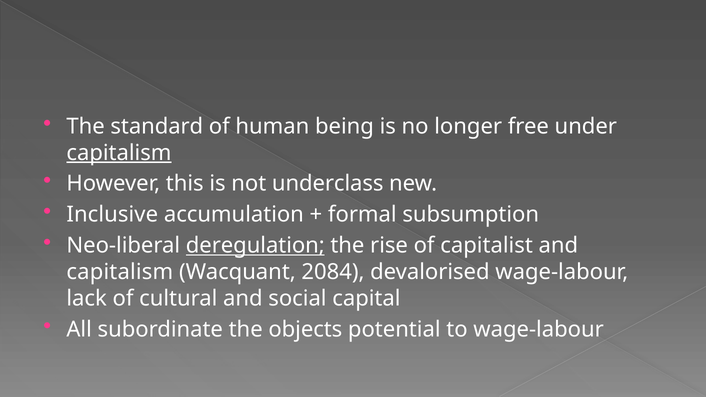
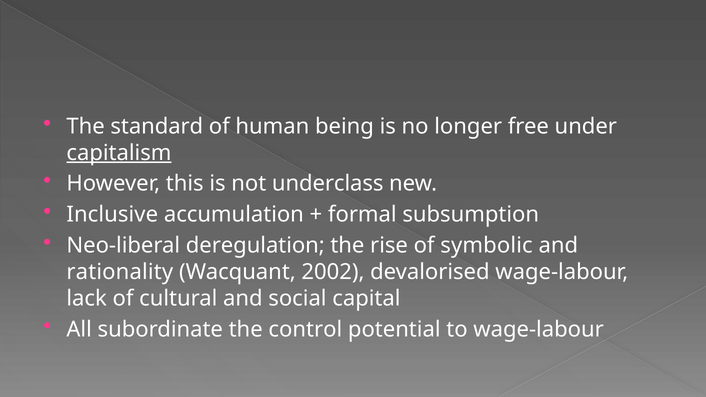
deregulation underline: present -> none
capitalist: capitalist -> symbolic
capitalism at (120, 272): capitalism -> rationality
2084: 2084 -> 2002
objects: objects -> control
